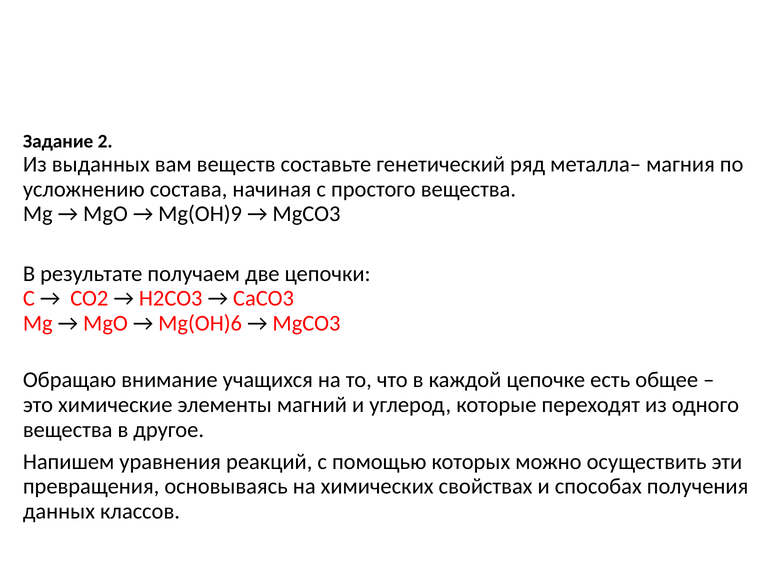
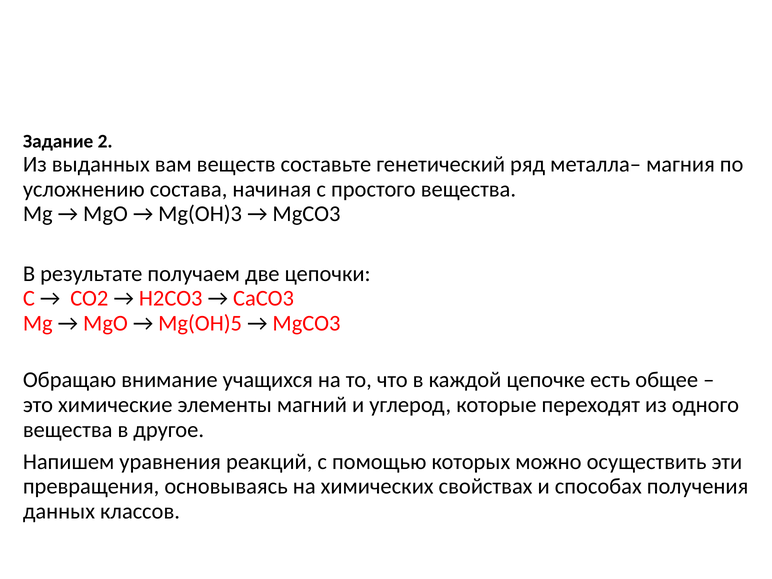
Mg(OH)9: Mg(OH)9 -> Mg(OH)3
Mg(OH)6: Mg(OH)6 -> Mg(OH)5
